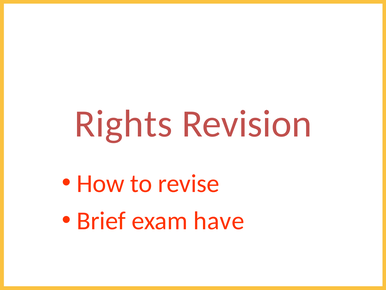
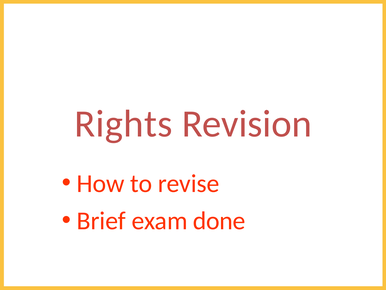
have: have -> done
